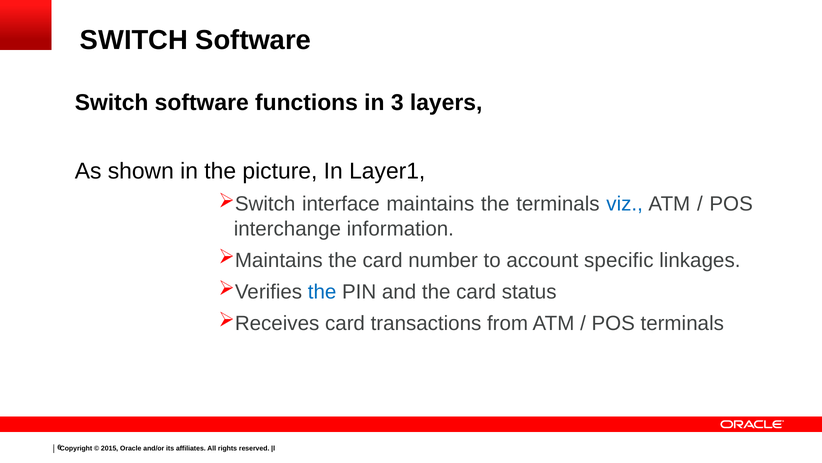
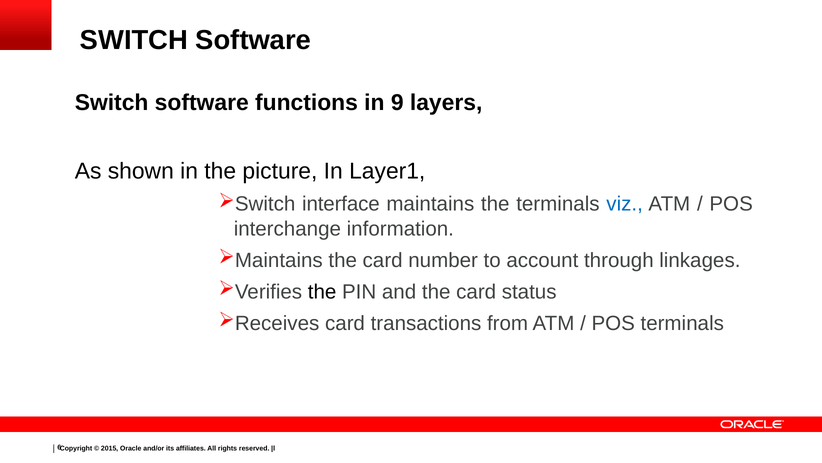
3: 3 -> 9
specific: specific -> through
the at (322, 292) colour: blue -> black
